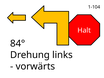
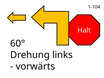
84°: 84° -> 60°
